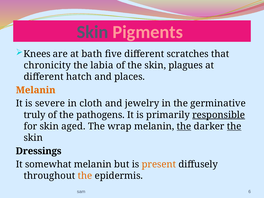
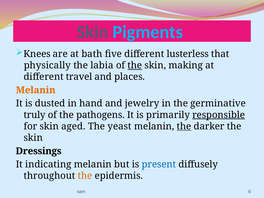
Pigments colour: pink -> light blue
scratches: scratches -> lusterless
chronicity: chronicity -> physically
the at (135, 65) underline: none -> present
plagues: plagues -> making
hatch: hatch -> travel
severe: severe -> dusted
cloth: cloth -> hand
wrap: wrap -> yeast
the at (234, 126) underline: present -> none
somewhat: somewhat -> indicating
present colour: orange -> blue
